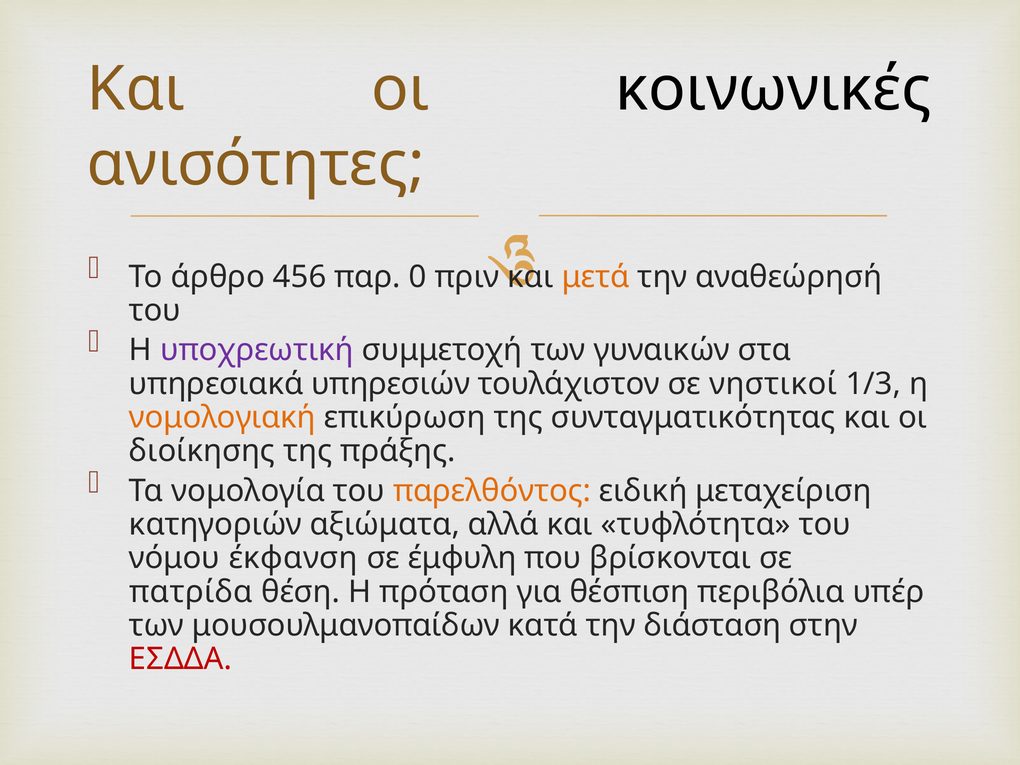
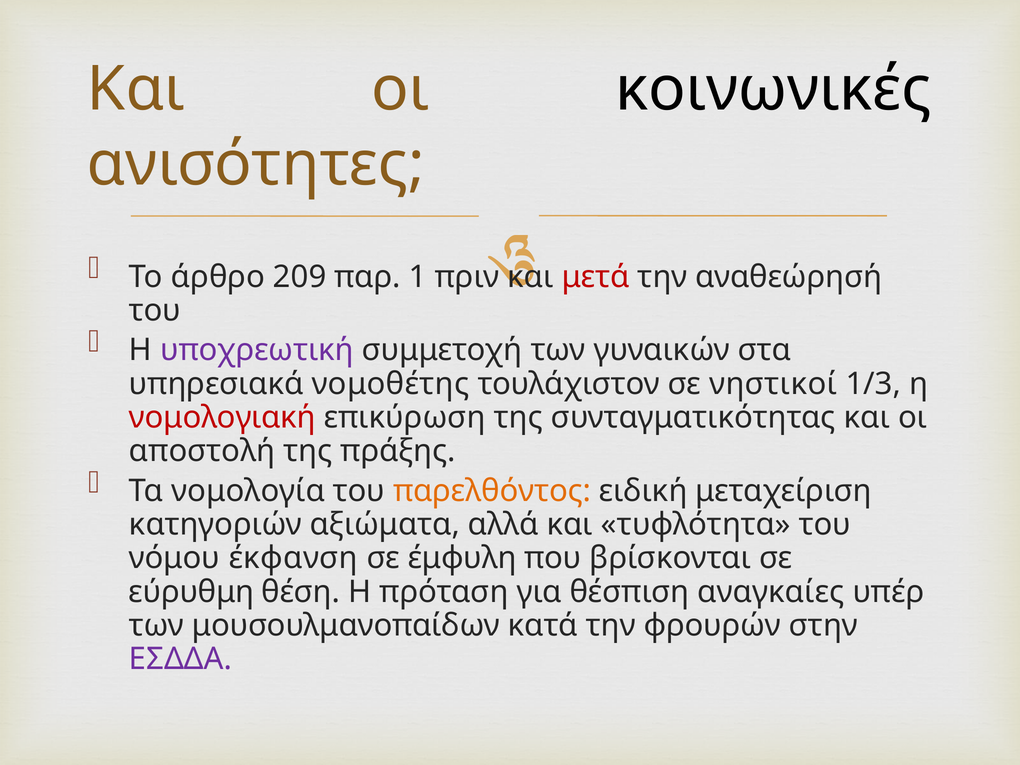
456: 456 -> 209
0: 0 -> 1
μετά colour: orange -> red
υπηρεσιών: υπηρεσιών -> νομοθέτης
νομολογιακή colour: orange -> red
διοίκησης: διοίκησης -> αποστολή
πατρίδα: πατρίδα -> εύρυθμη
περιβόλια: περιβόλια -> αναγκαίες
διάσταση: διάσταση -> φρουρών
ΕΣΔΔΑ colour: red -> purple
